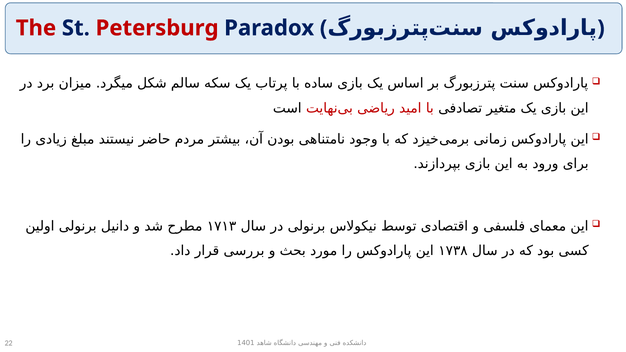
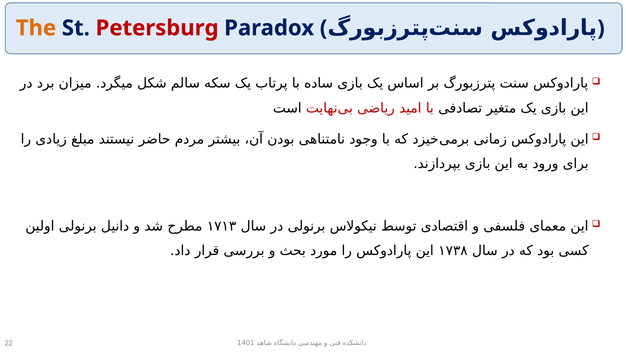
The colour: red -> orange
